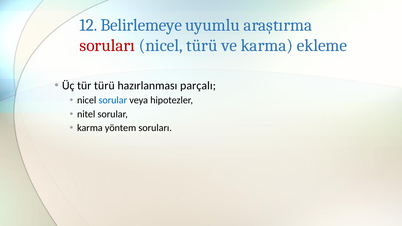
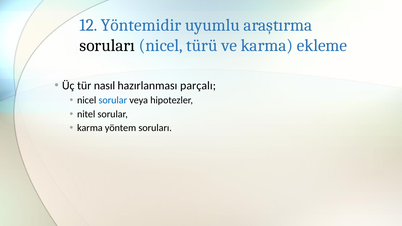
Belirlemeye: Belirlemeye -> Yöntemidir
soruları at (107, 46) colour: red -> black
tür türü: türü -> nasıl
